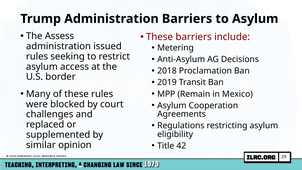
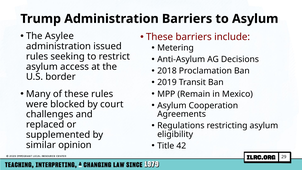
Assess: Assess -> Asylee
